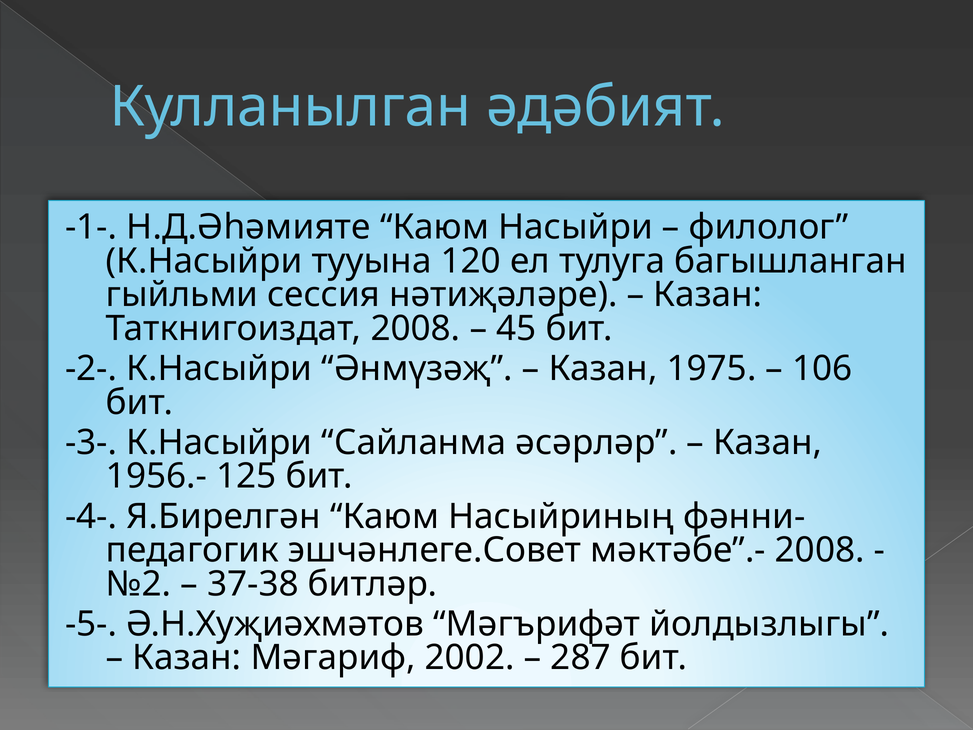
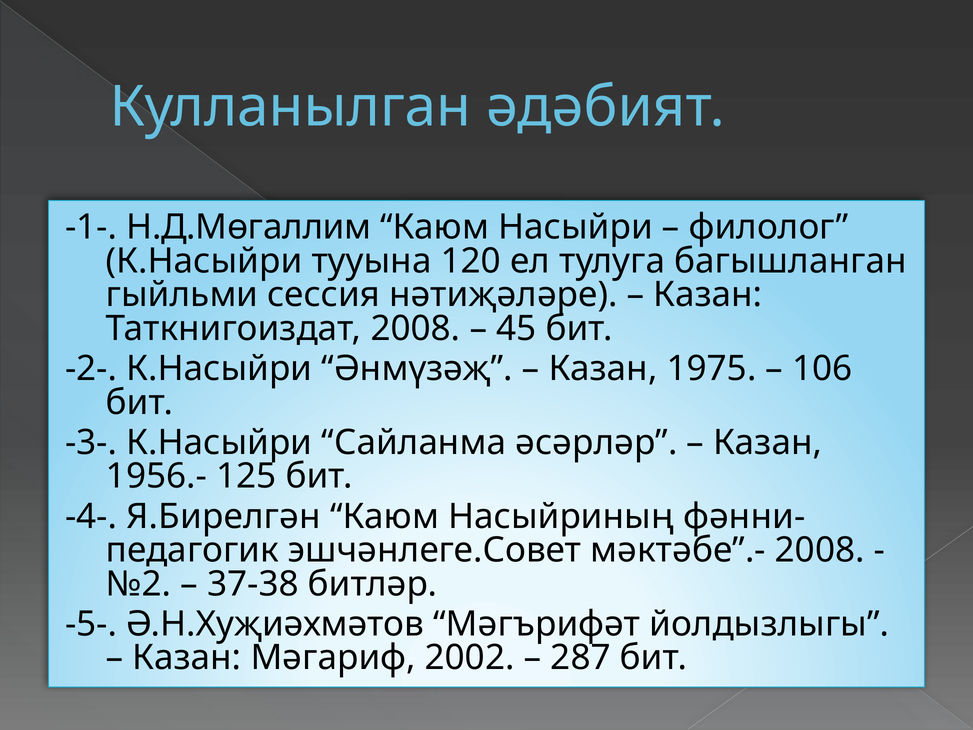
Н.Д.Әһәмияте: Н.Д.Әһәмияте -> Н.Д.Мөгаллим
